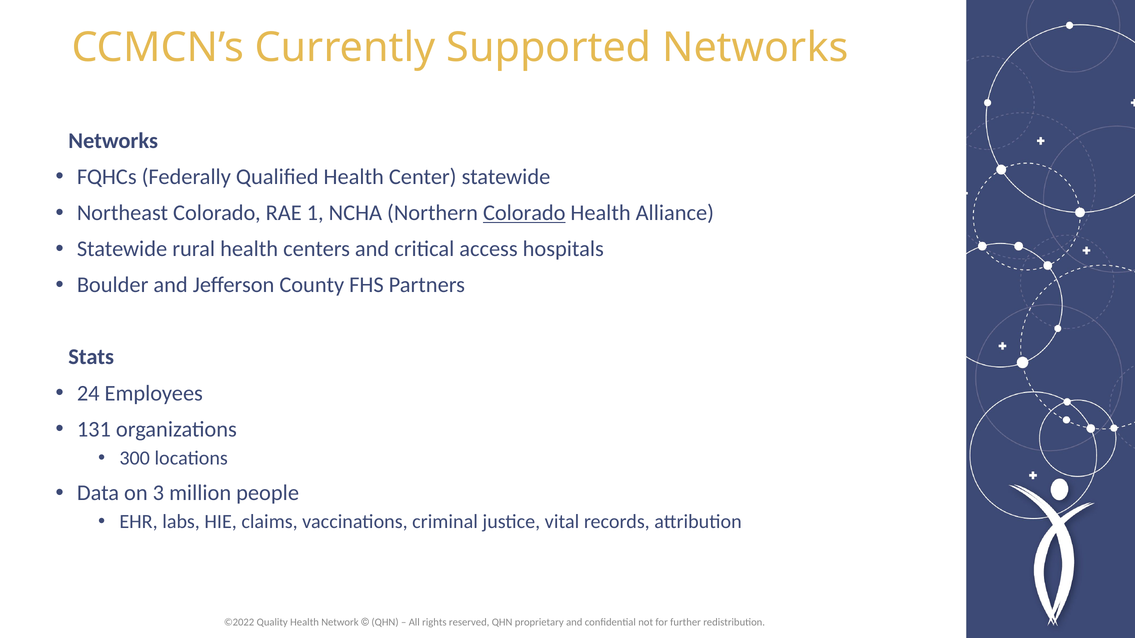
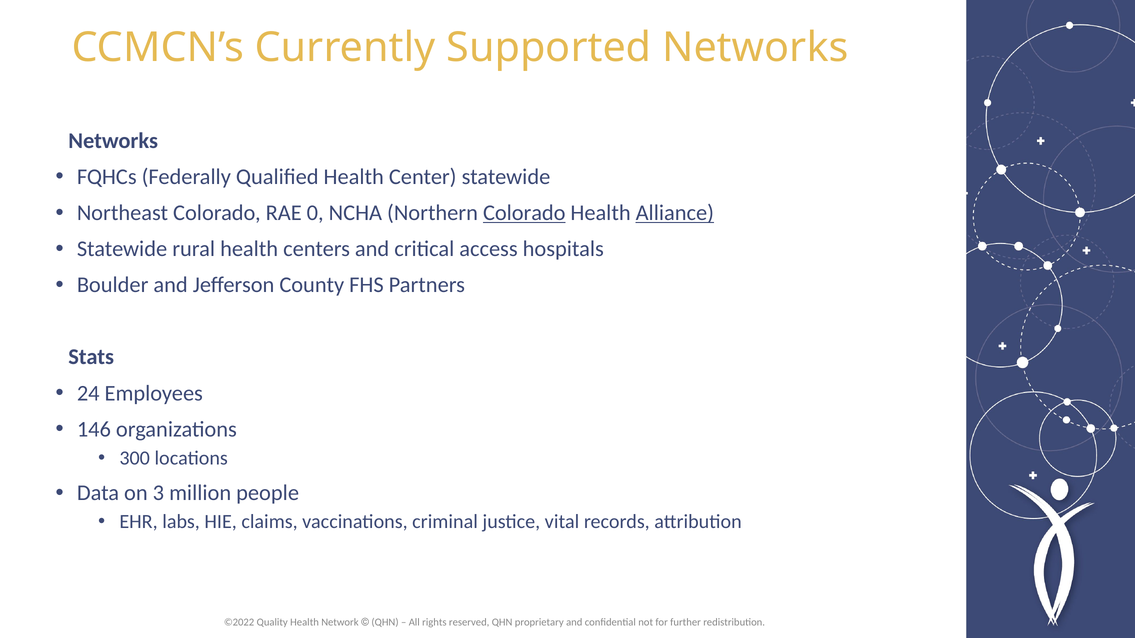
1: 1 -> 0
Alliance underline: none -> present
131: 131 -> 146
